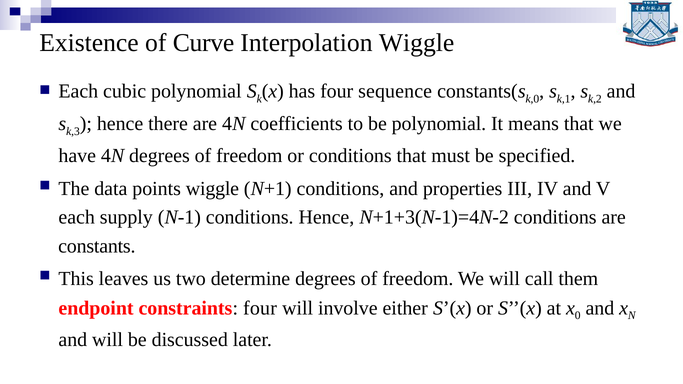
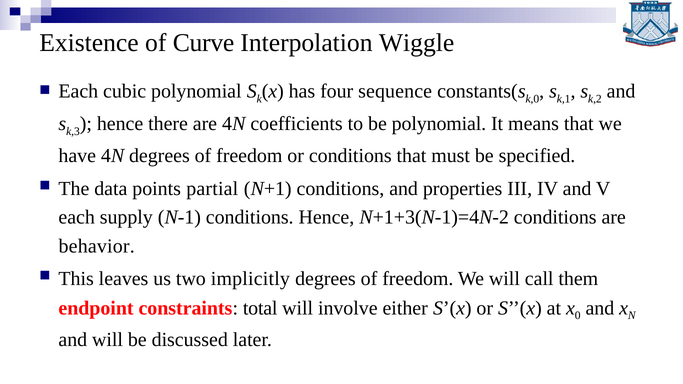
points wiggle: wiggle -> partial
constants: constants -> behavior
determine: determine -> implicitly
constraints four: four -> total
